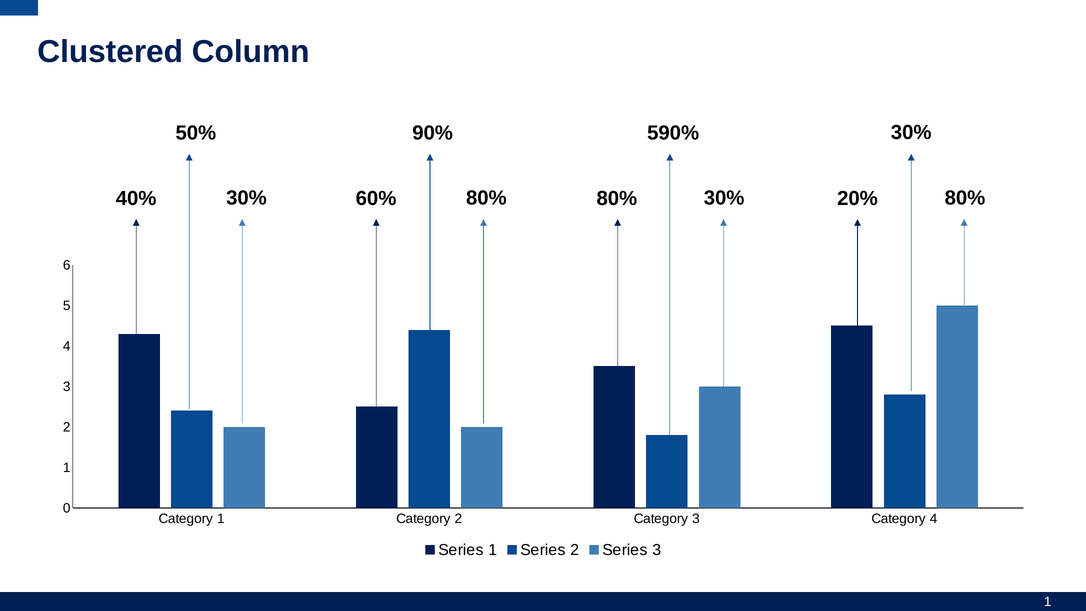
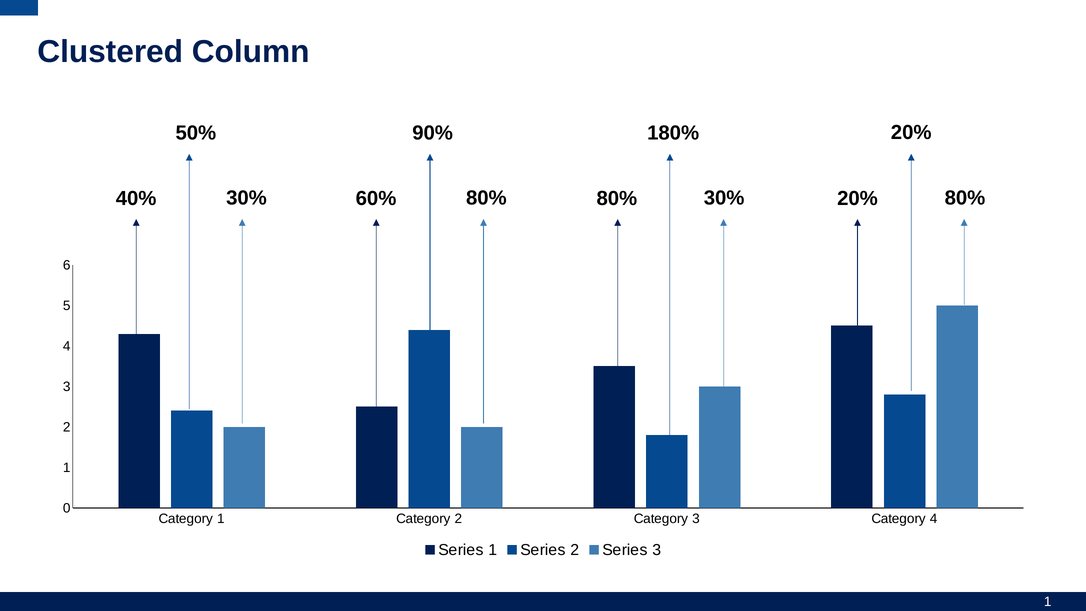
30% at (911, 133): 30% -> 20%
590%: 590% -> 180%
